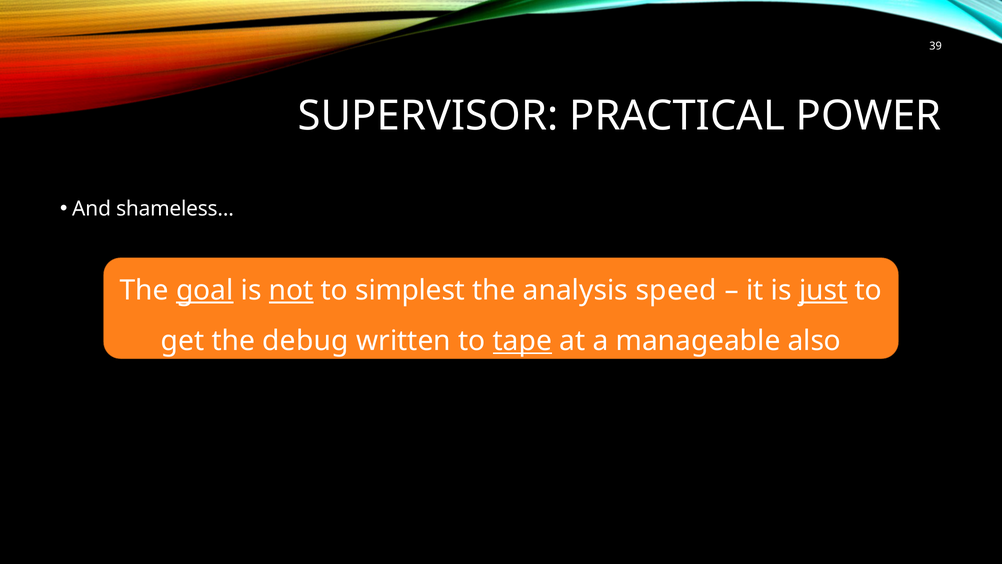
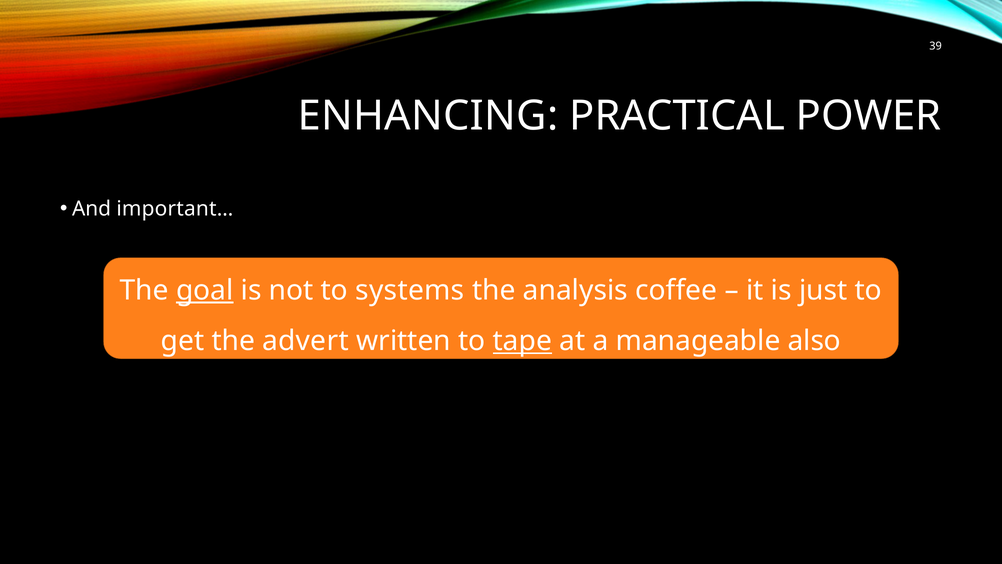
SUPERVISOR: SUPERVISOR -> ENHANCING
shameless…: shameless… -> important…
not underline: present -> none
simplest: simplest -> systems
speed: speed -> coffee
just underline: present -> none
debug: debug -> advert
